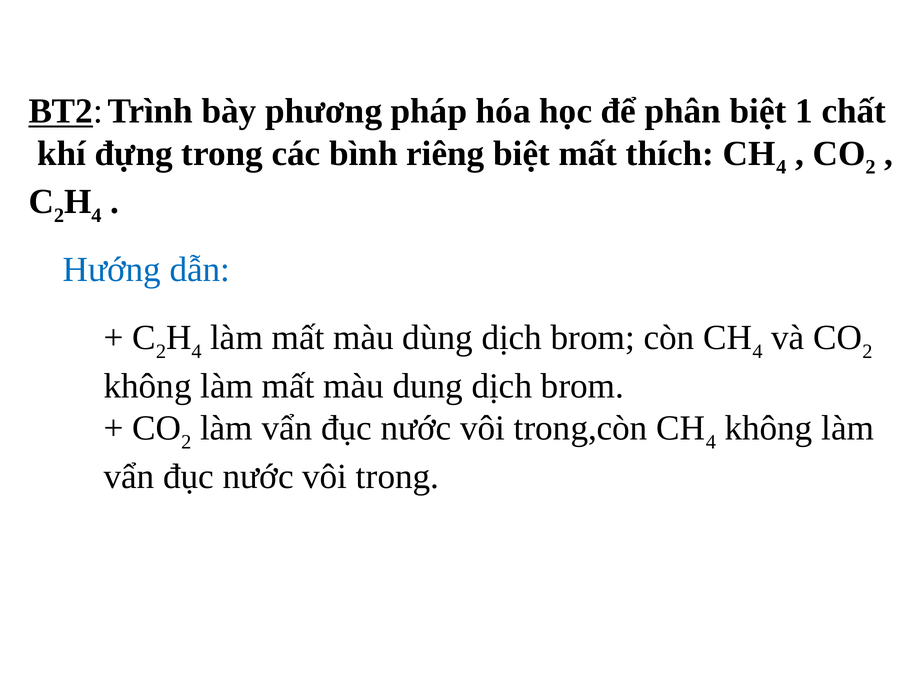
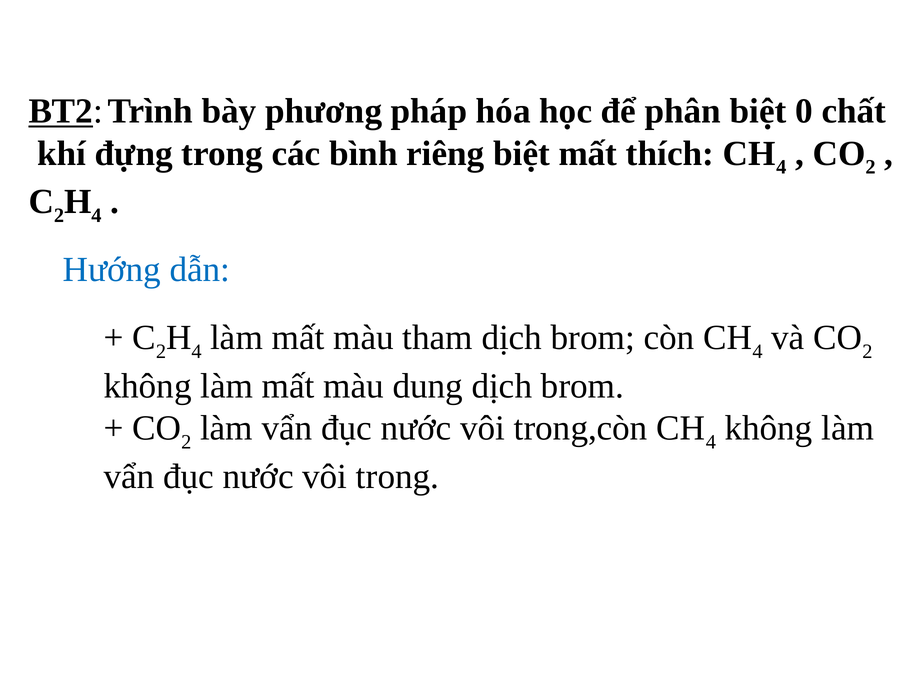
1: 1 -> 0
dùng: dùng -> tham
